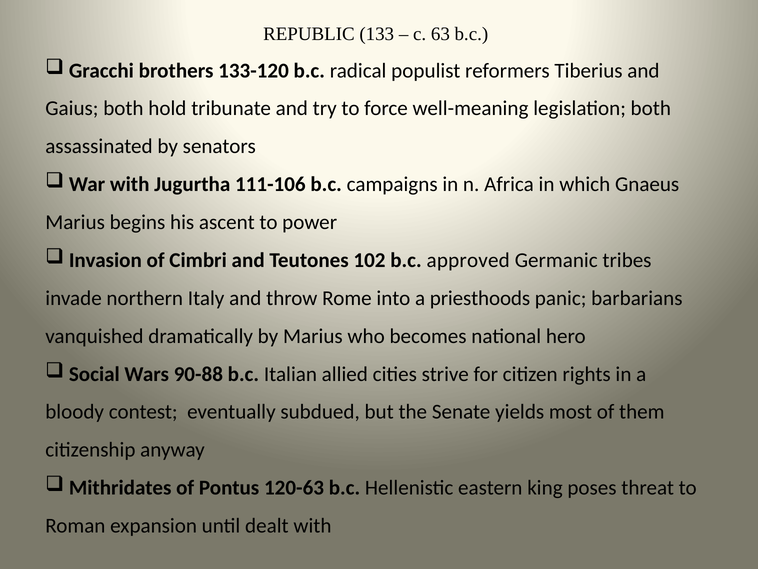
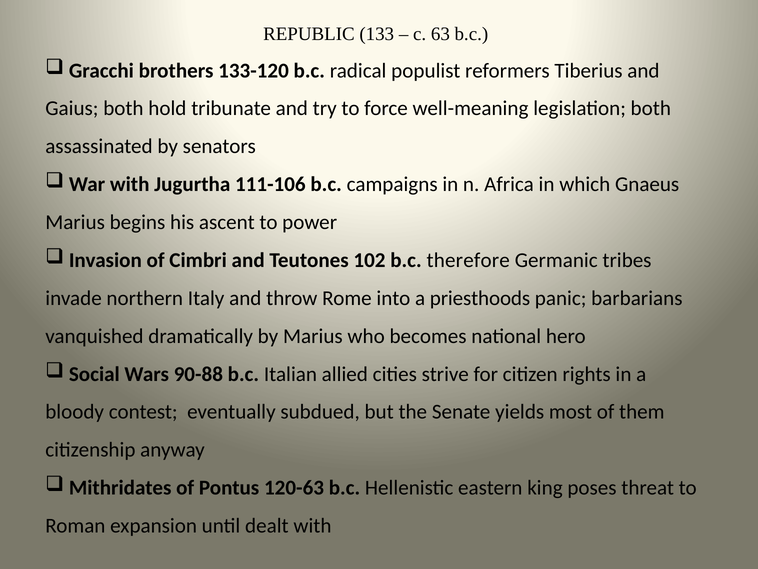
approved: approved -> therefore
